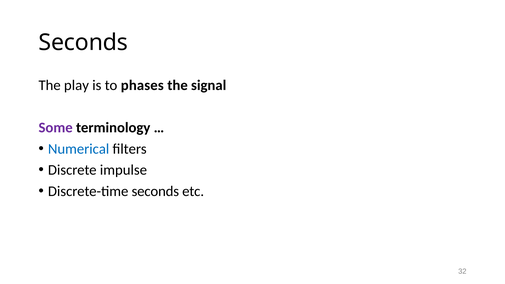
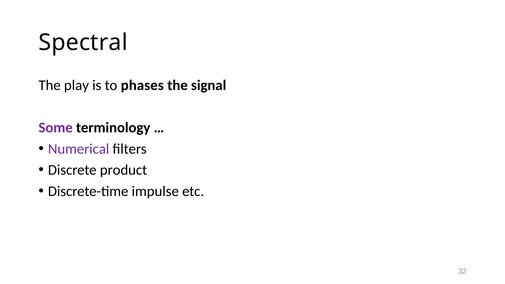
Seconds at (83, 42): Seconds -> Spectral
Numerical colour: blue -> purple
impulse: impulse -> product
Discrete-time seconds: seconds -> impulse
